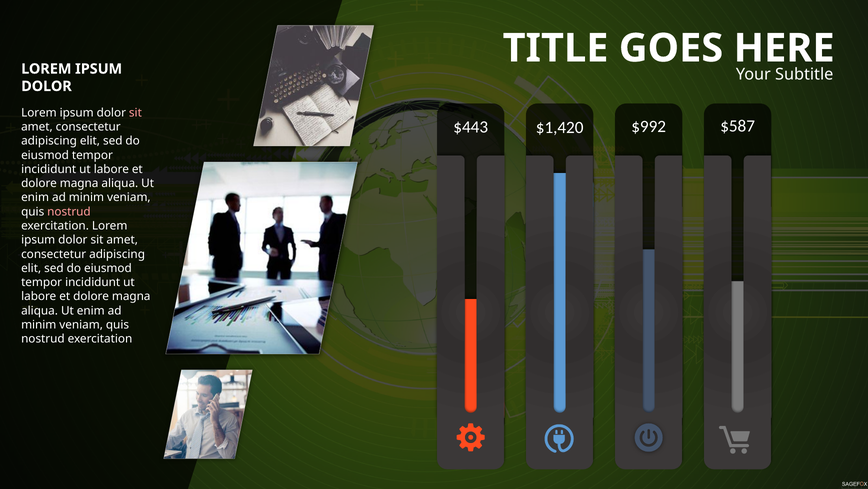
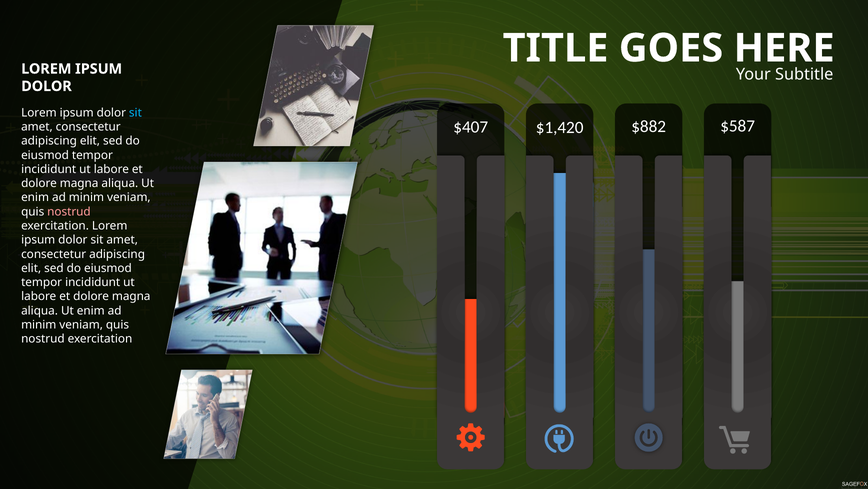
sit at (135, 113) colour: pink -> light blue
$443: $443 -> $407
$992: $992 -> $882
